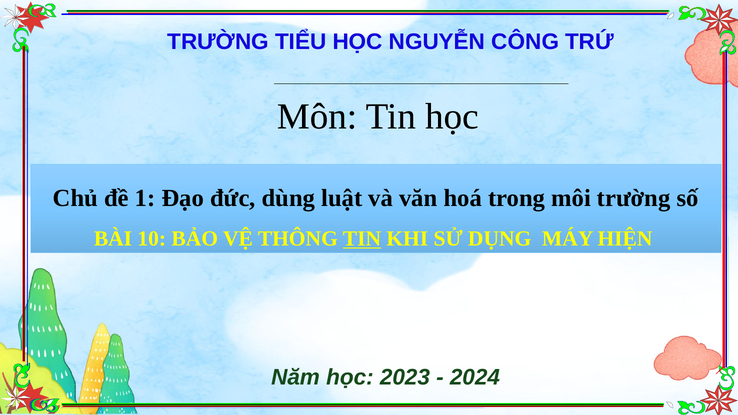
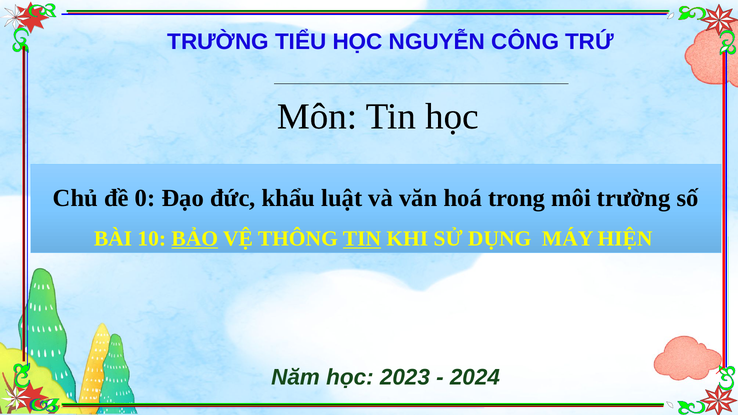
1: 1 -> 0
dùng: dùng -> khẩu
BẢO underline: none -> present
